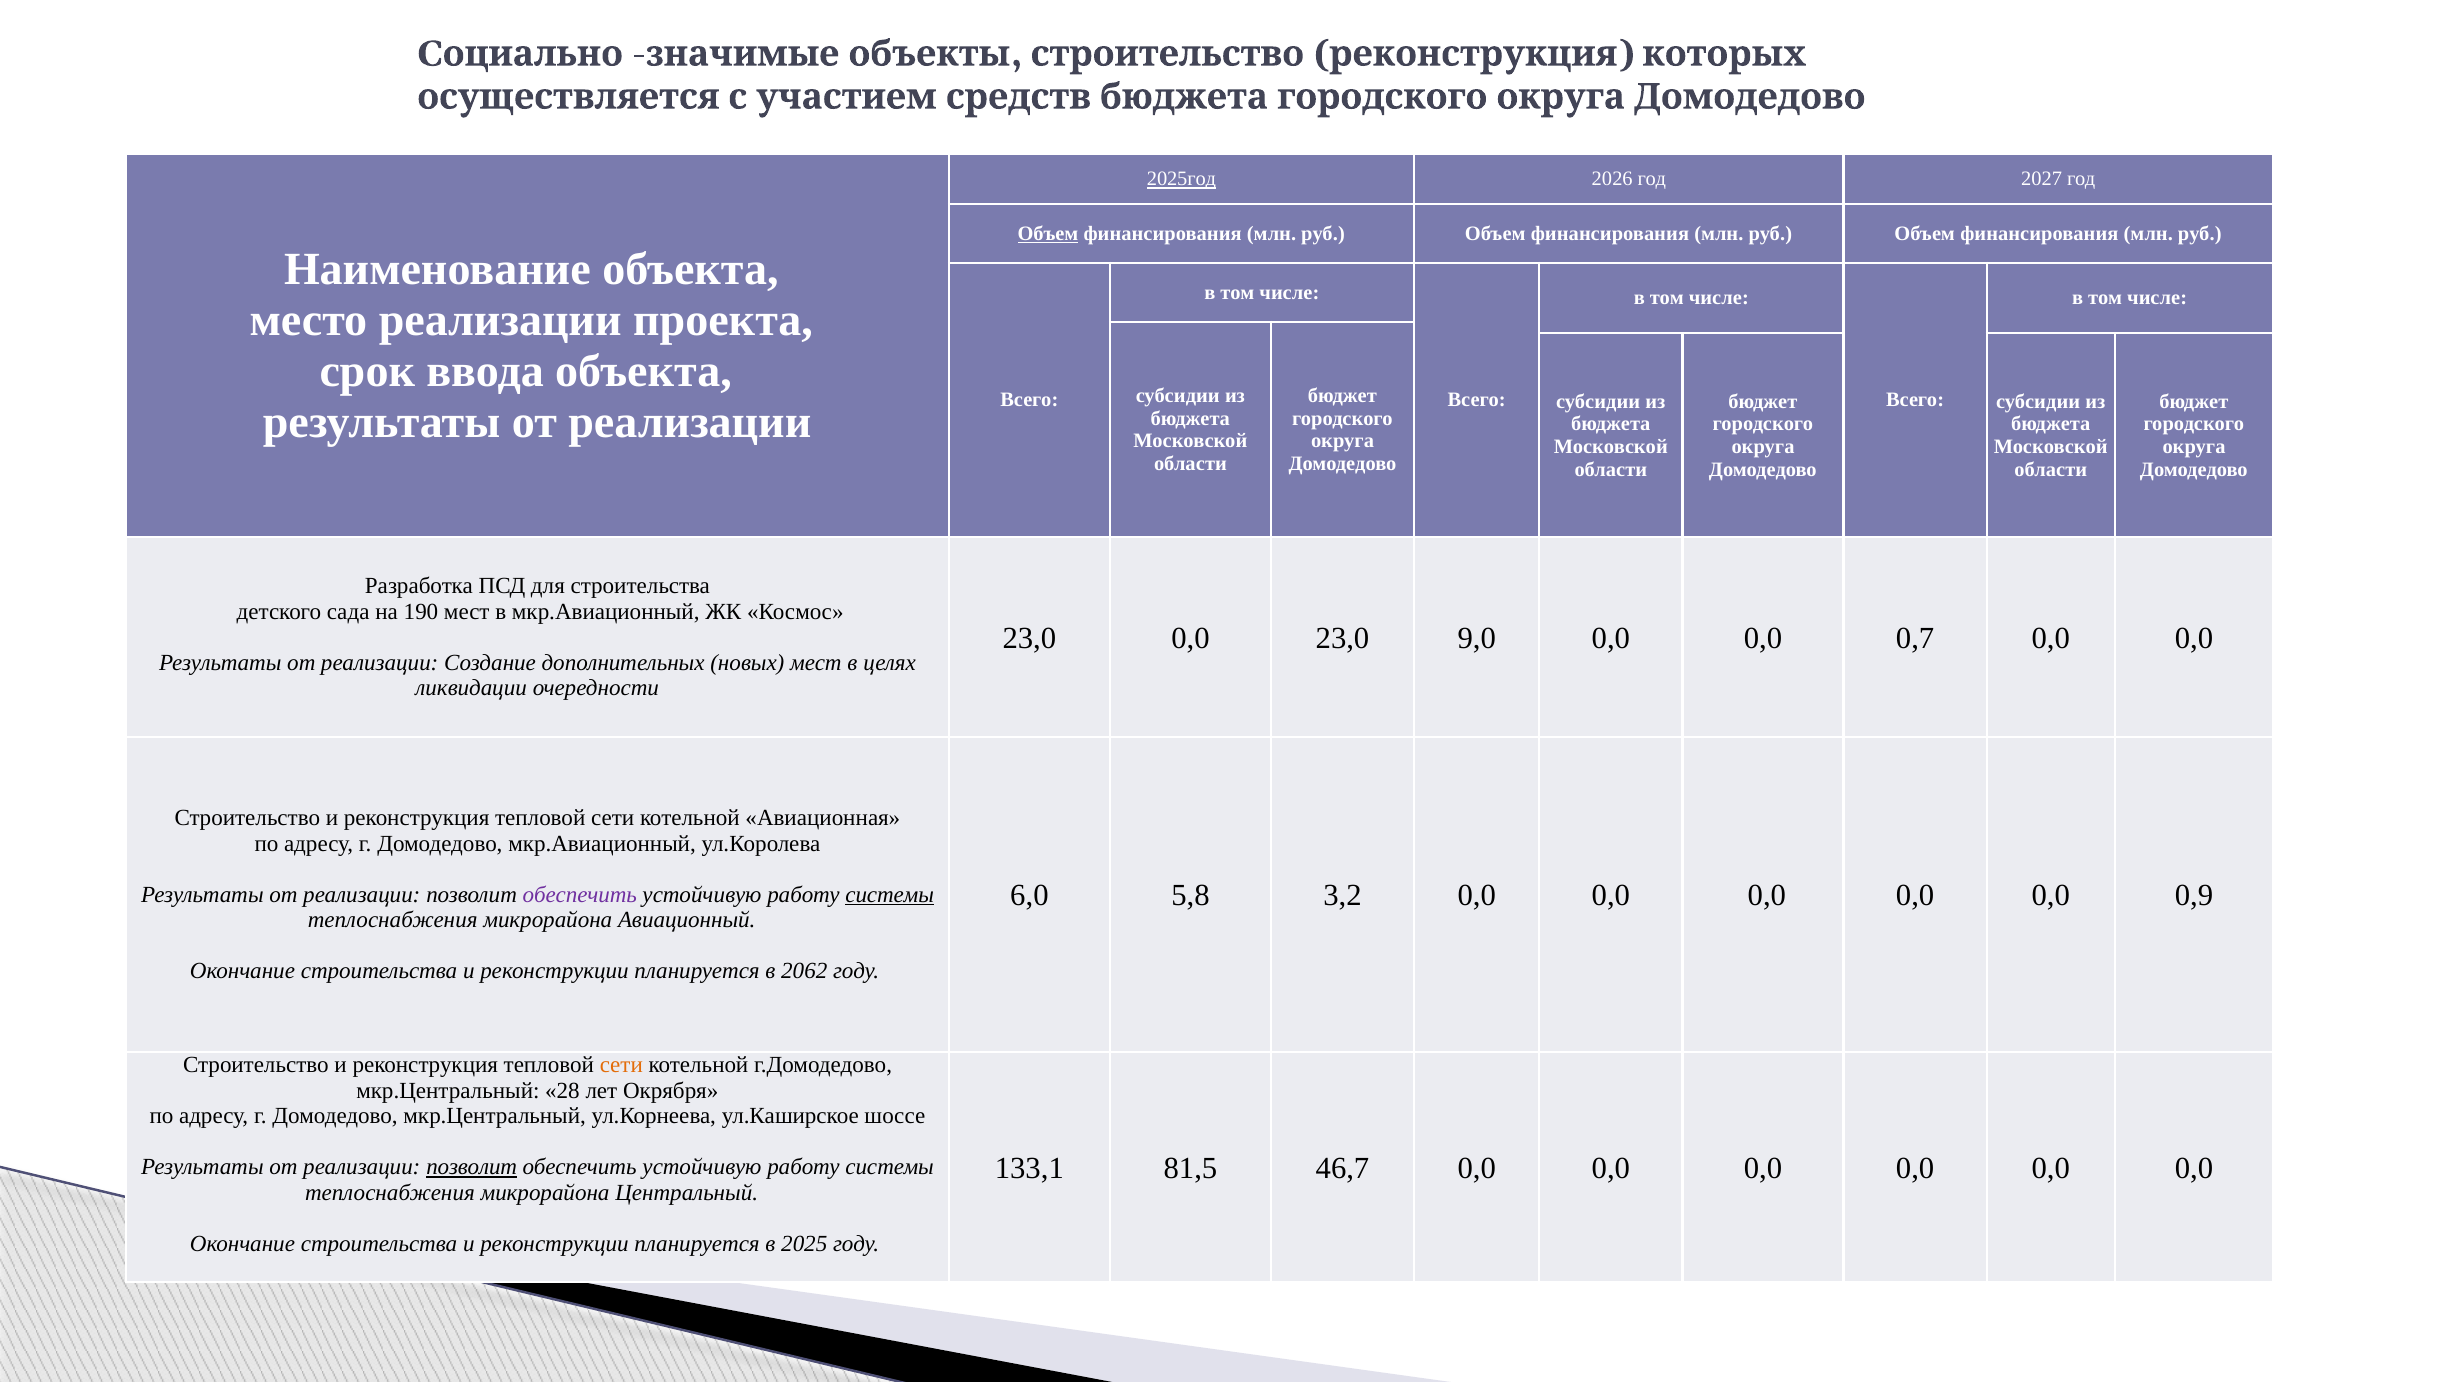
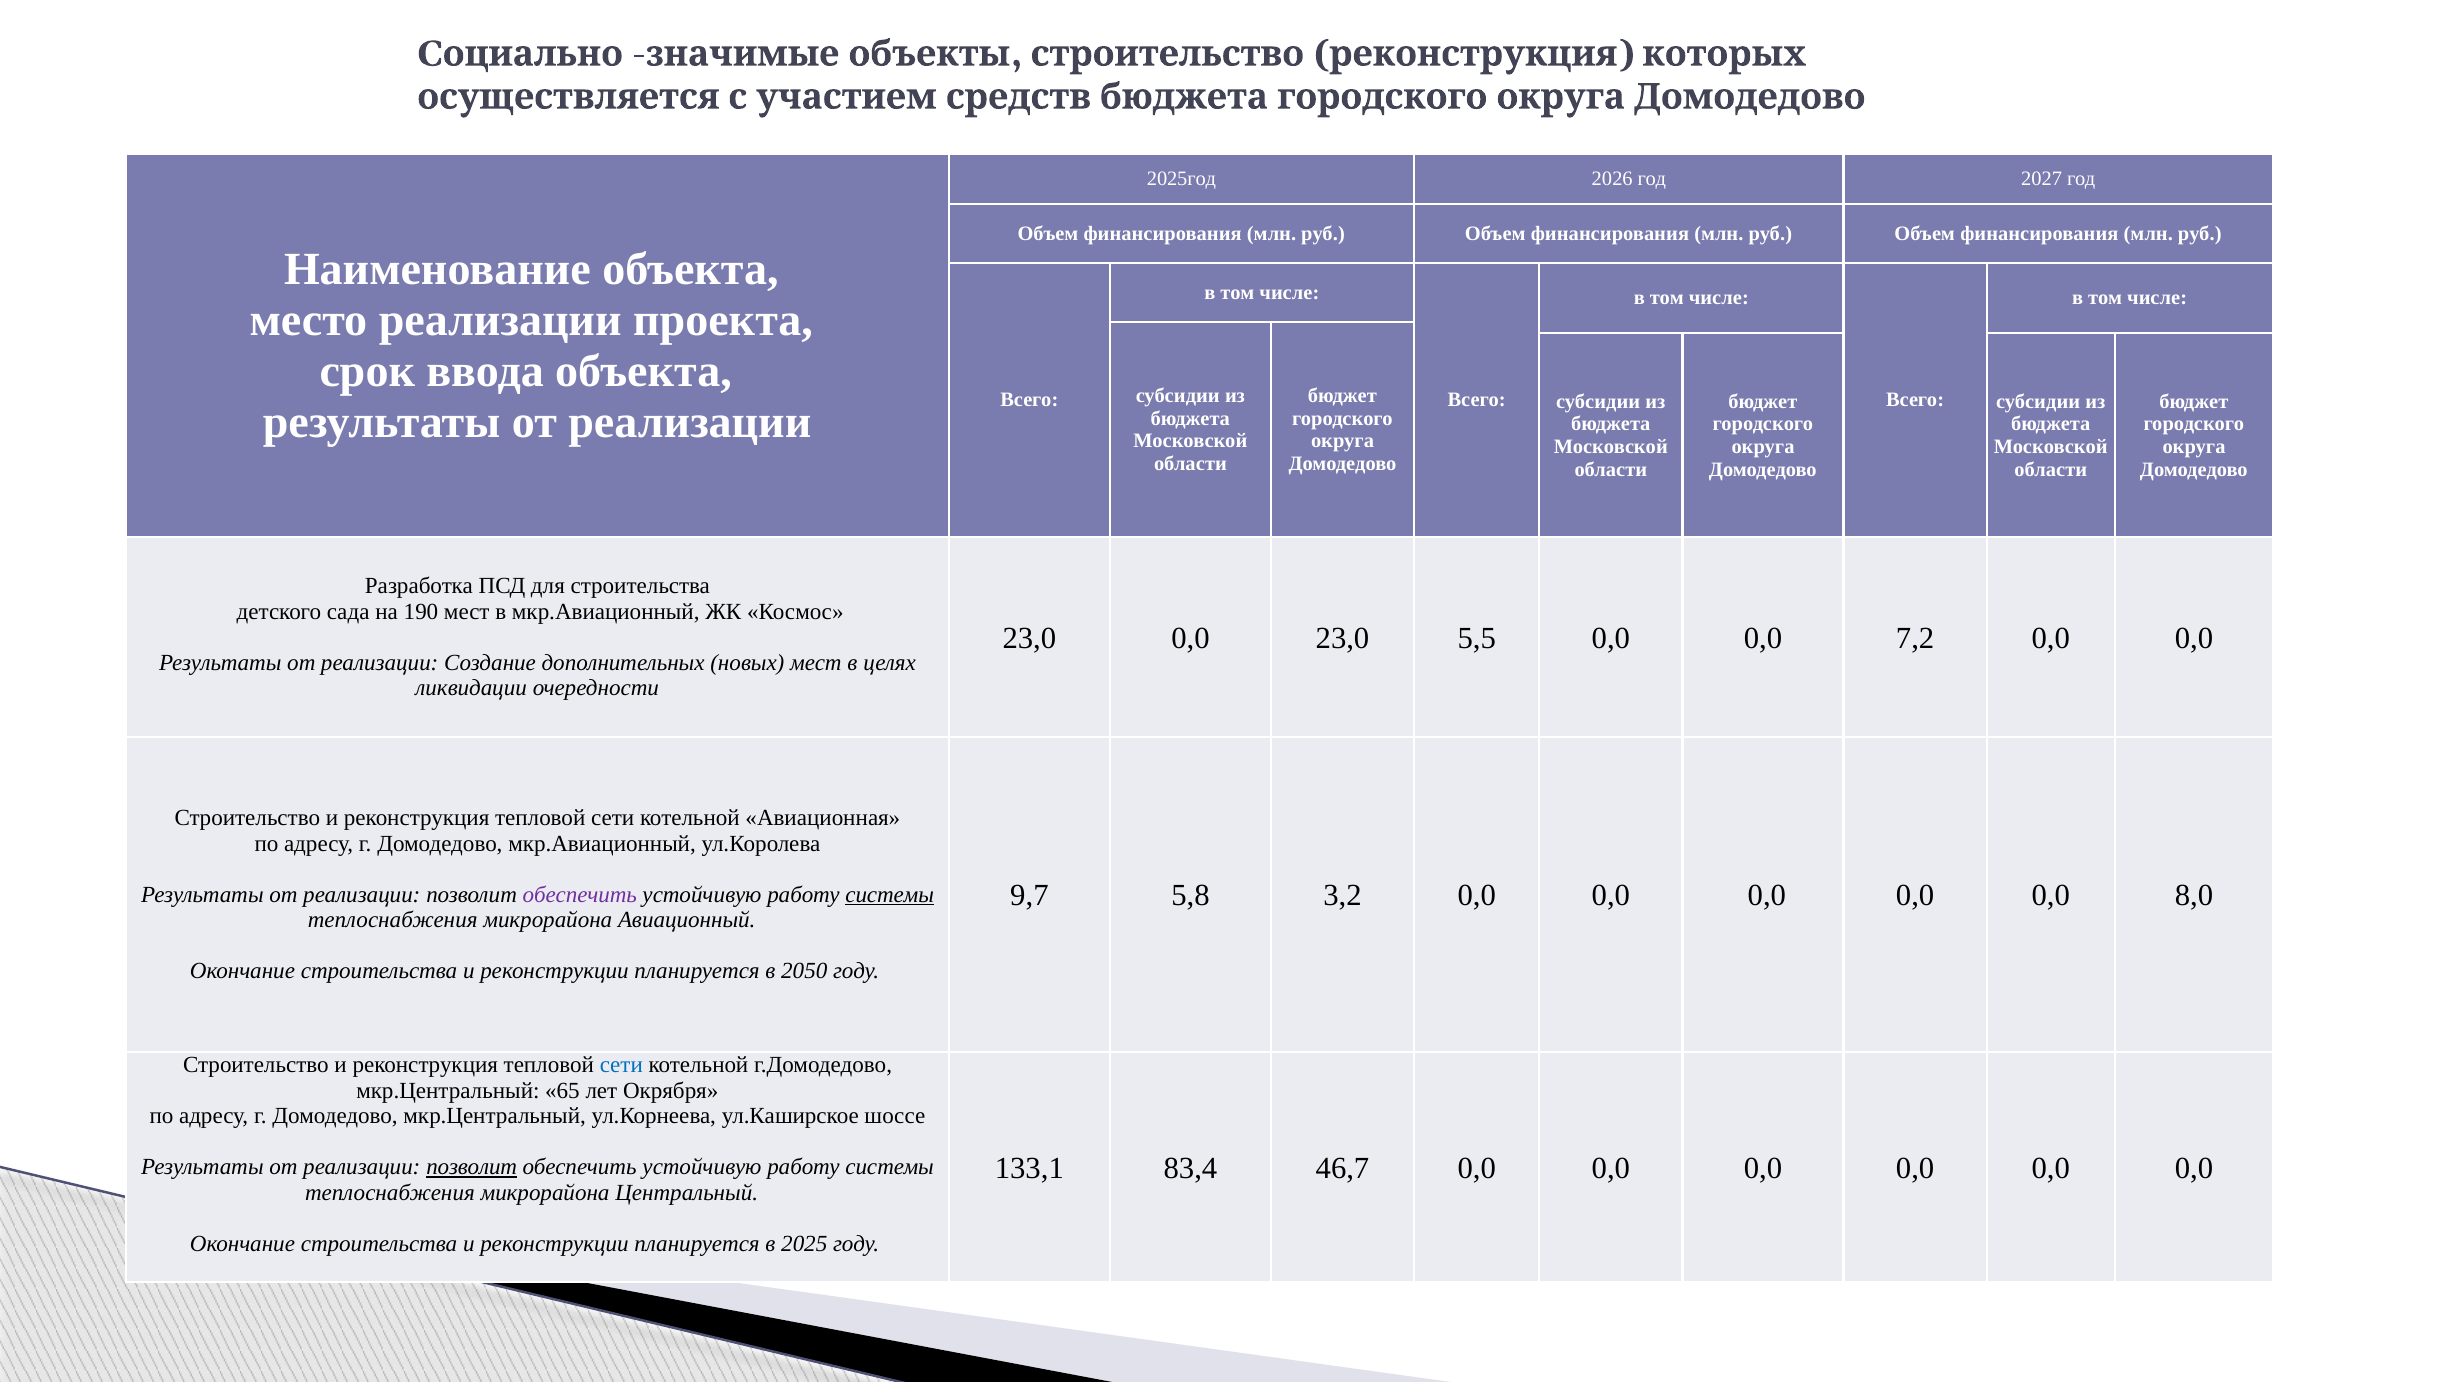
2025год underline: present -> none
Объем at (1048, 233) underline: present -> none
9,0: 9,0 -> 5,5
0,7: 0,7 -> 7,2
6,0: 6,0 -> 9,7
0,9: 0,9 -> 8,0
2062: 2062 -> 2050
сети at (621, 1065) colour: orange -> blue
28: 28 -> 65
81,5: 81,5 -> 83,4
